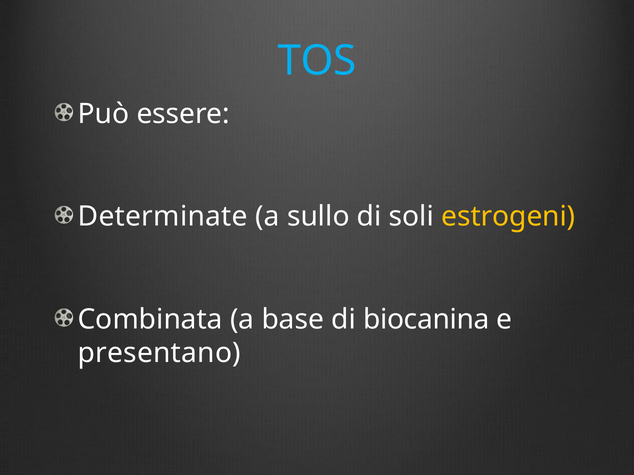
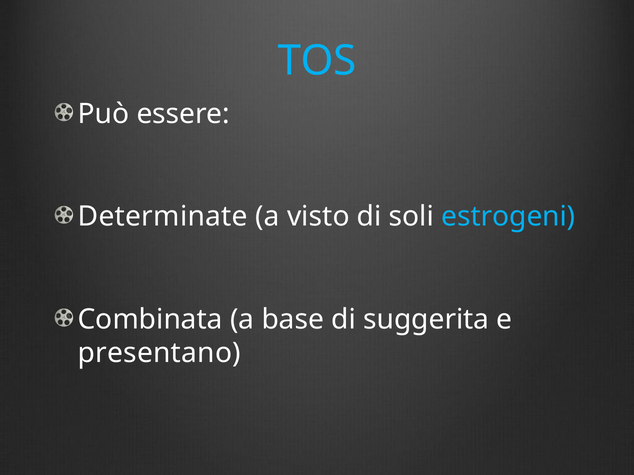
sullo: sullo -> visto
estrogeni colour: yellow -> light blue
biocanina: biocanina -> suggerita
